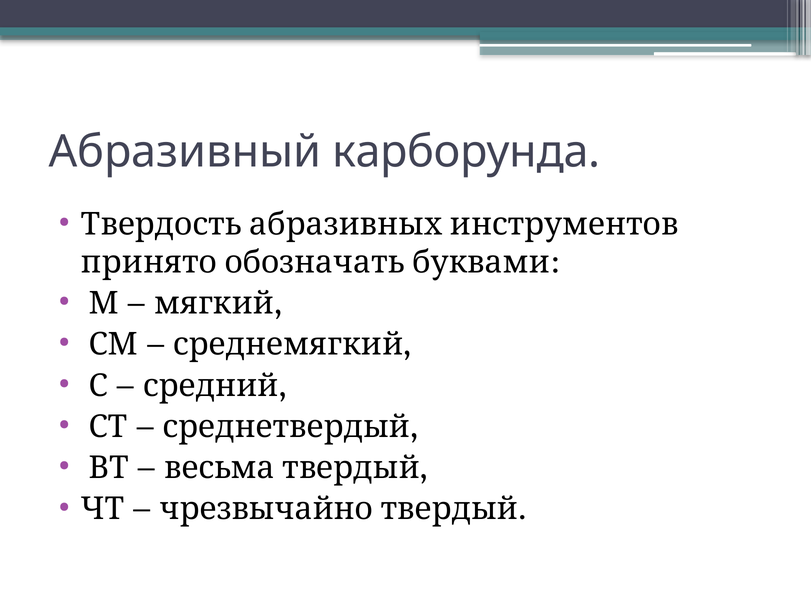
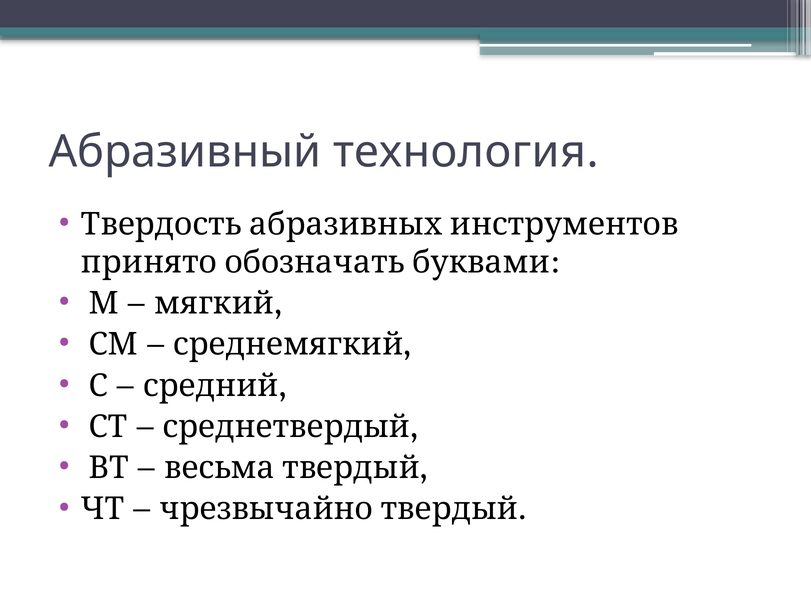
карборунда: карборунда -> технология
